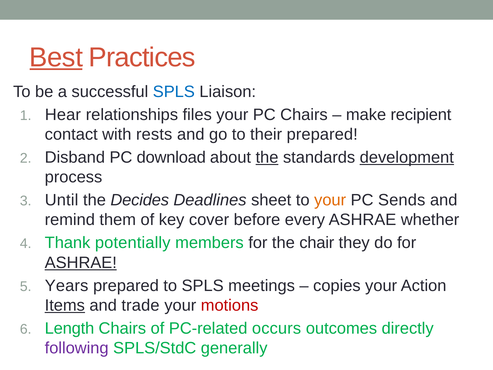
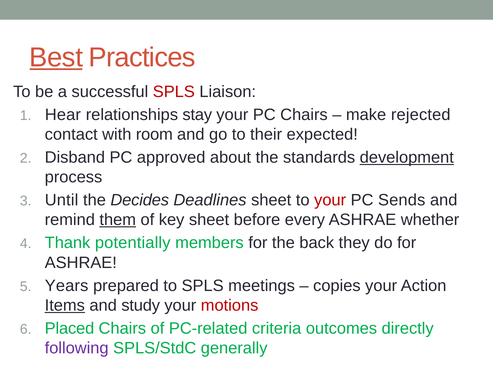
SPLS at (174, 92) colour: blue -> red
files: files -> stay
recipient: recipient -> rejected
rests: rests -> room
their prepared: prepared -> expected
download: download -> approved
the at (267, 157) underline: present -> none
your at (330, 200) colour: orange -> red
them underline: none -> present
key cover: cover -> sheet
chair: chair -> back
ASHRAE at (81, 262) underline: present -> none
trade: trade -> study
Length: Length -> Placed
occurs: occurs -> criteria
